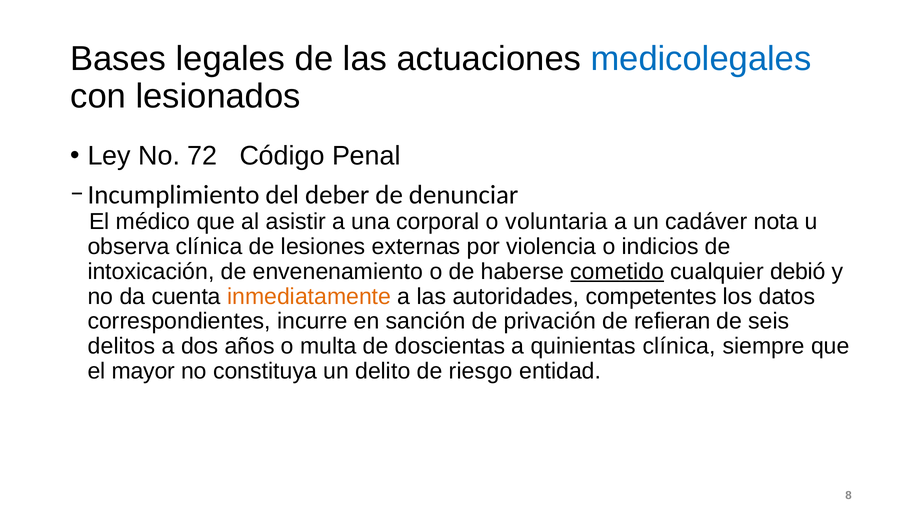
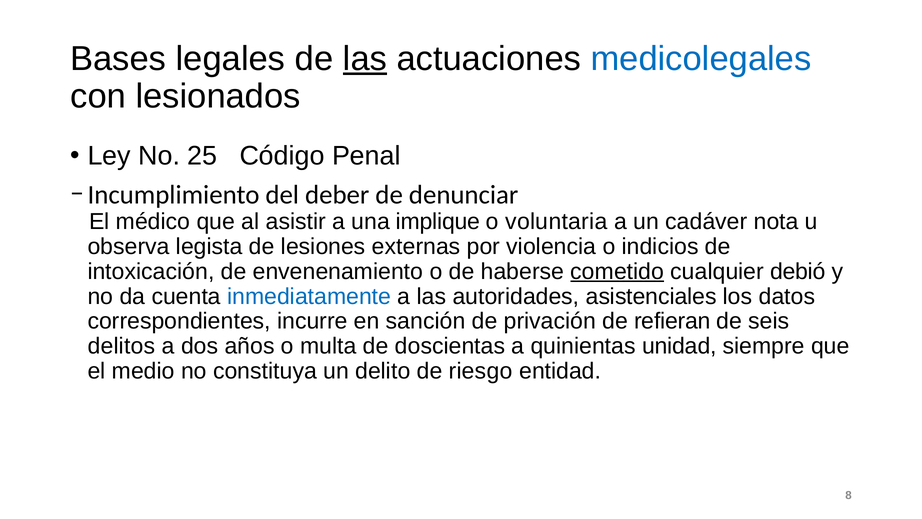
las at (365, 59) underline: none -> present
72: 72 -> 25
corporal: corporal -> implique
observa clínica: clínica -> legista
inmediatamente colour: orange -> blue
competentes: competentes -> asistenciales
quinientas clínica: clínica -> unidad
mayor: mayor -> medio
